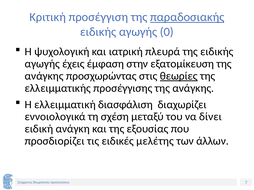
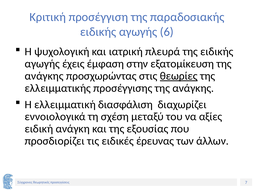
παραδοσιακής underline: present -> none
0: 0 -> 6
δίνει: δίνει -> αξίες
μελέτης: μελέτης -> έρευνας
